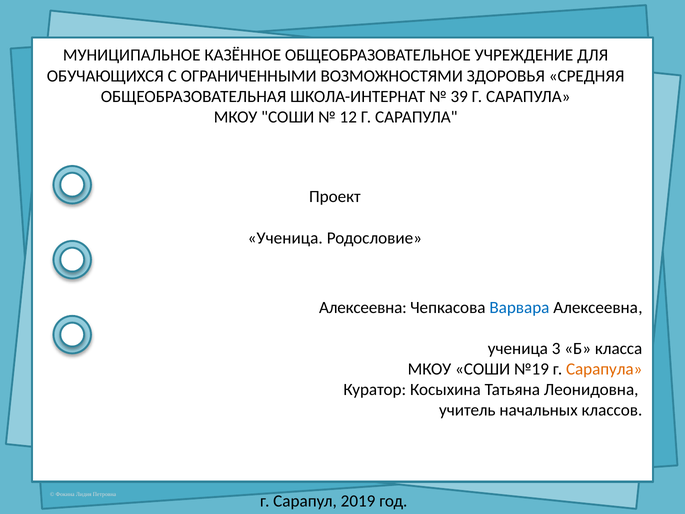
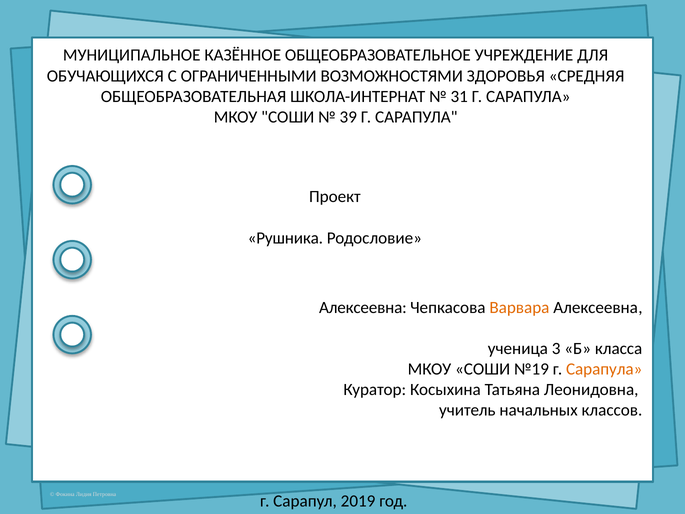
39: 39 -> 31
12: 12 -> 39
Ученица at (285, 238): Ученица -> Рушника
Варвара colour: blue -> orange
